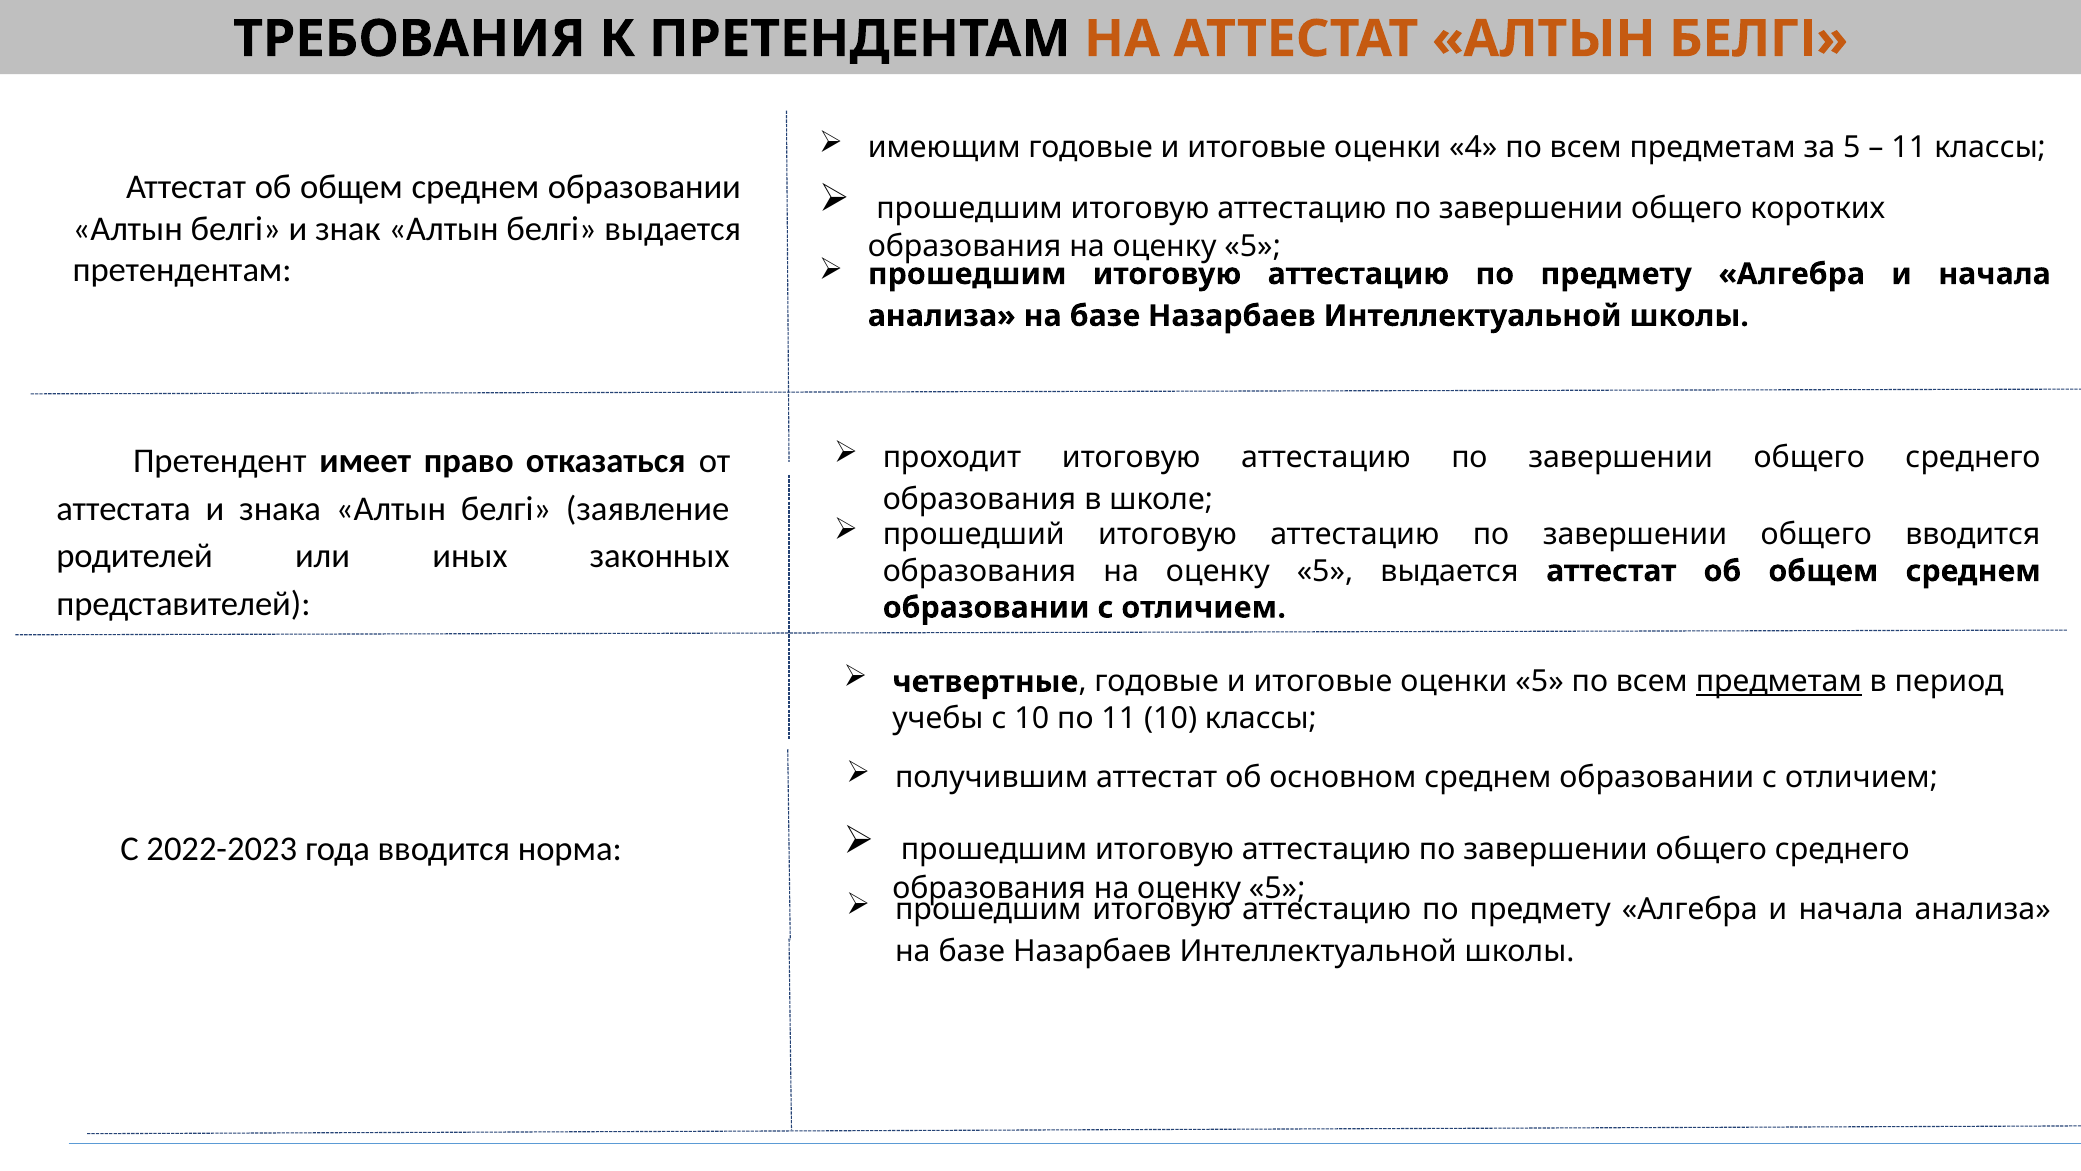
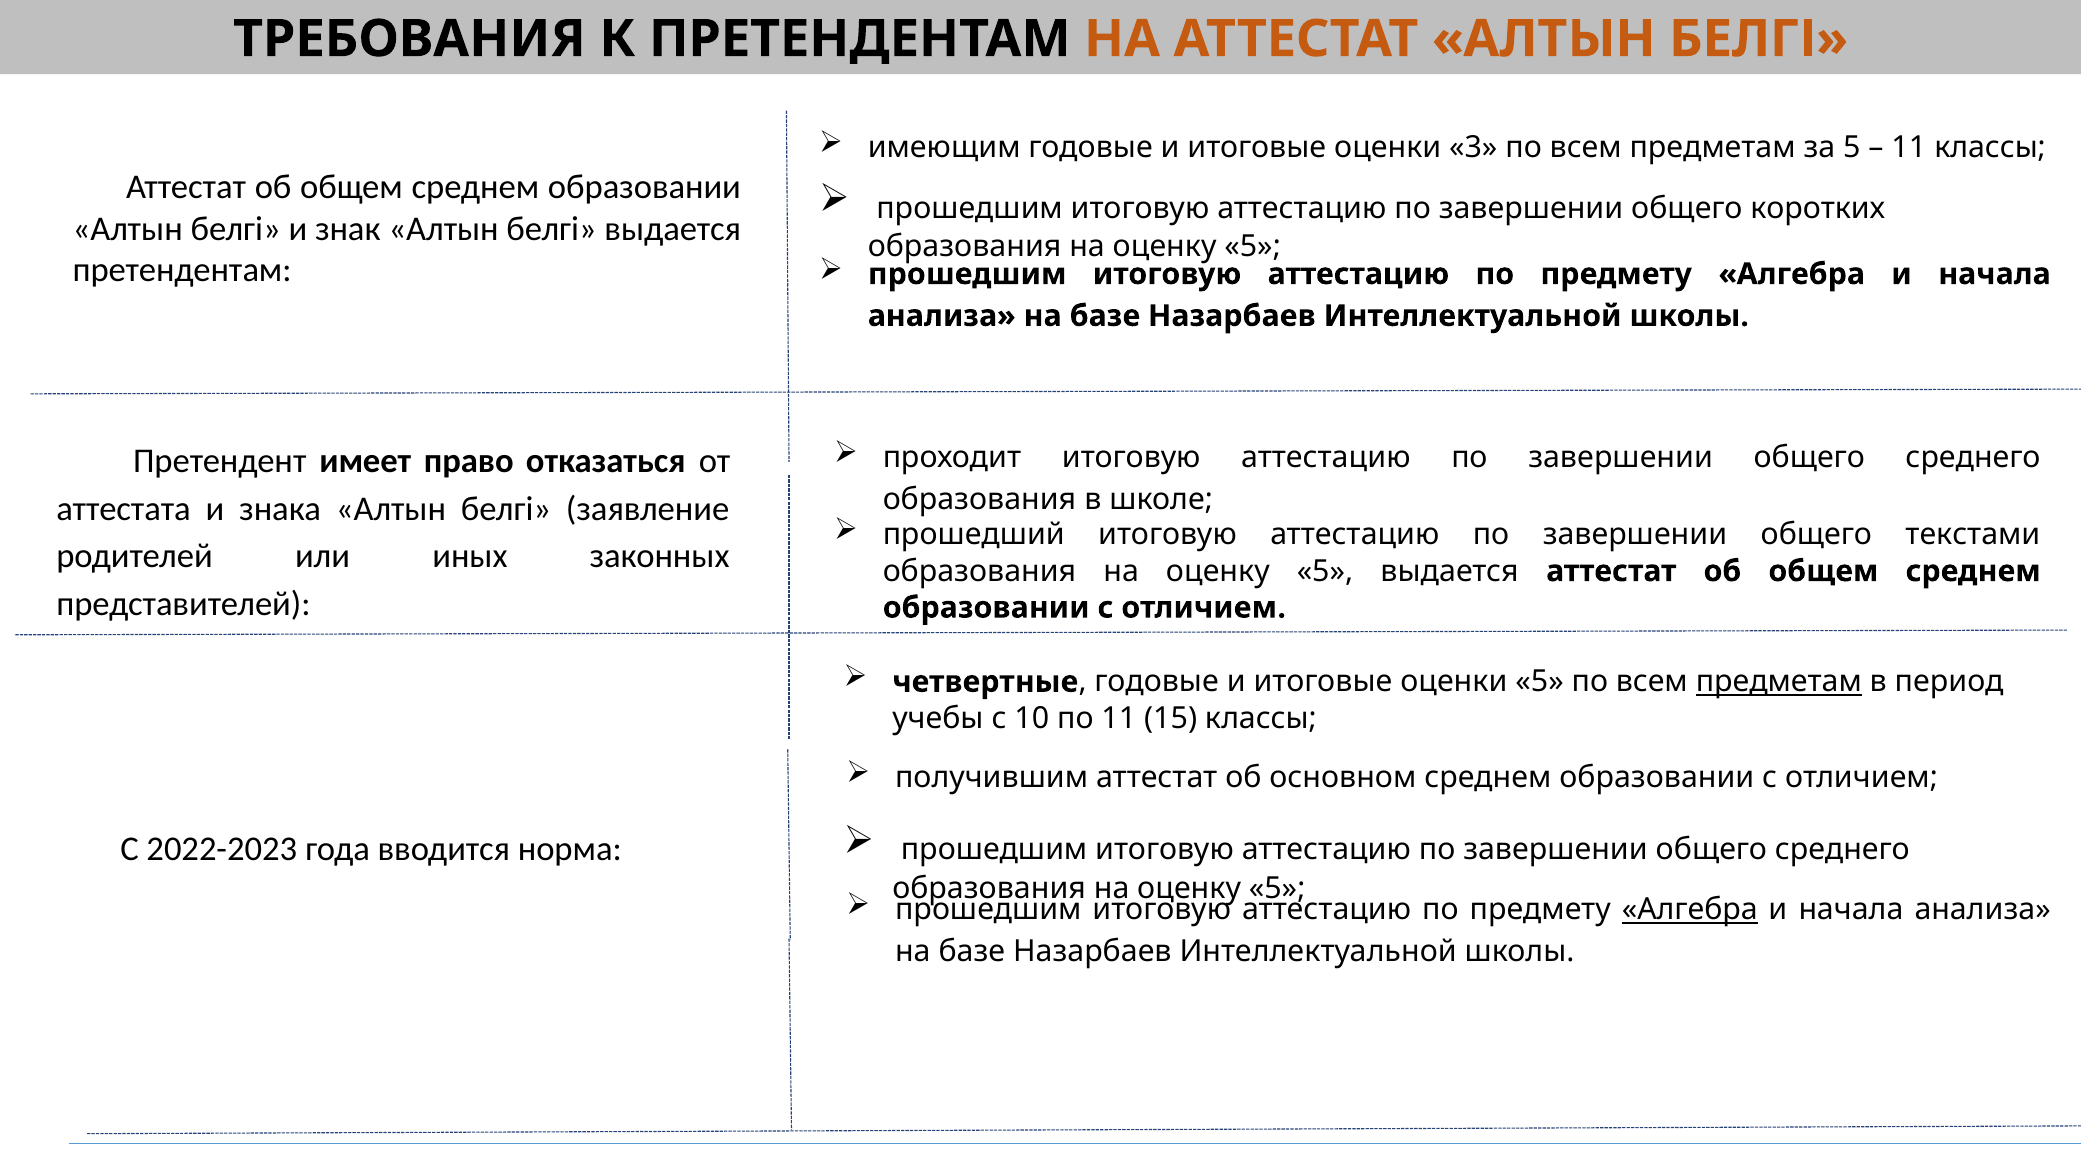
4: 4 -> 3
общего вводится: вводится -> текстами
11 10: 10 -> 15
Алгебра at (1690, 909) underline: none -> present
